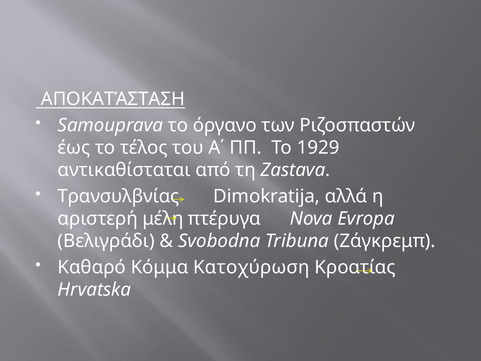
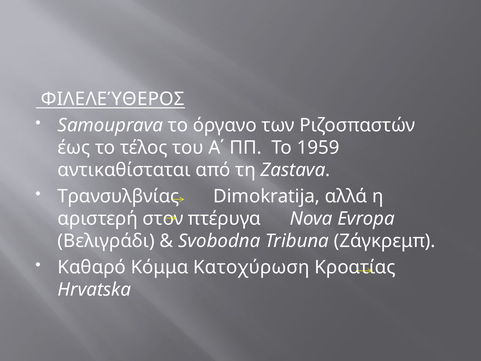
ΑΠΟΚΑΤΆΣΤΑΣΗ: ΑΠΟΚΑΤΆΣΤΑΣΗ -> ΦΙΛΕΛΕΎΘΕΡΟΣ
1929: 1929 -> 1959
μέλη: μέλη -> στον
